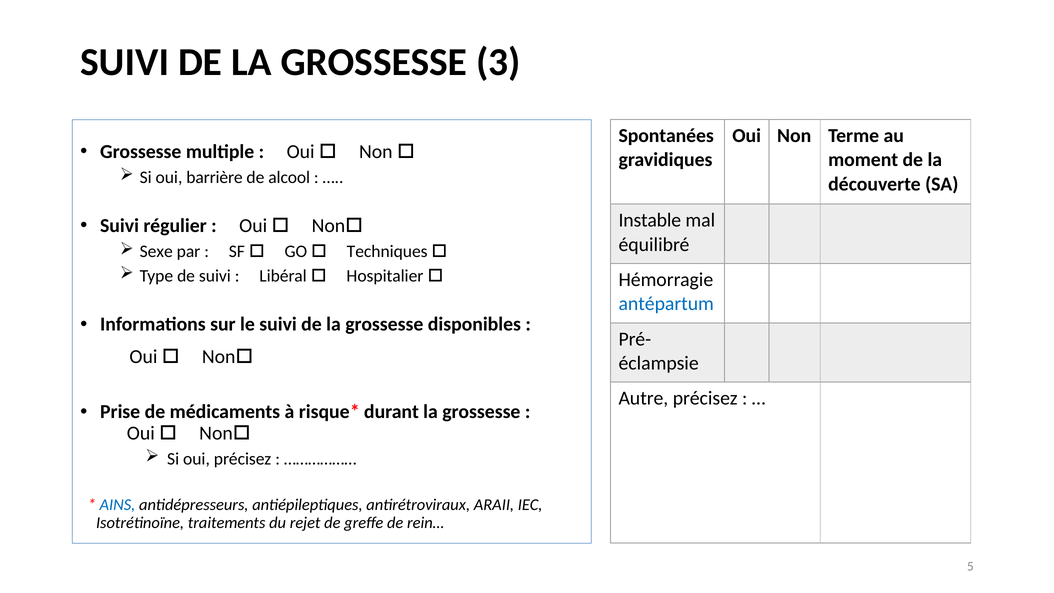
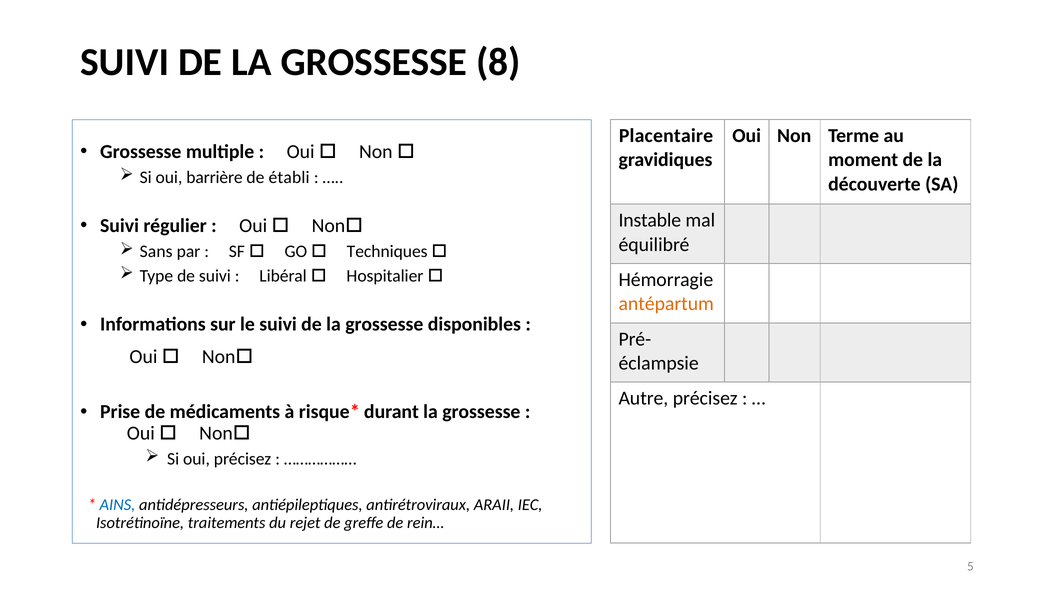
3: 3 -> 8
Spontanées: Spontanées -> Placentaire
alcool: alcool -> établi
Sexe: Sexe -> Sans
antépartum colour: blue -> orange
